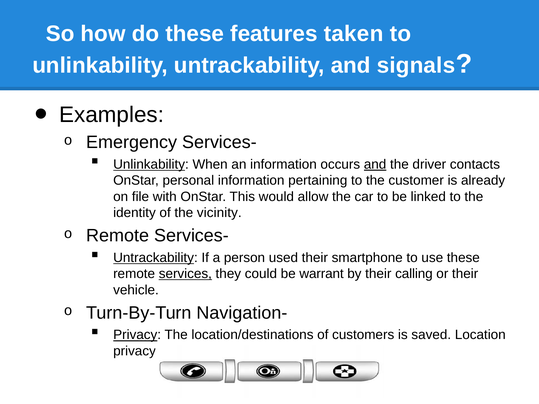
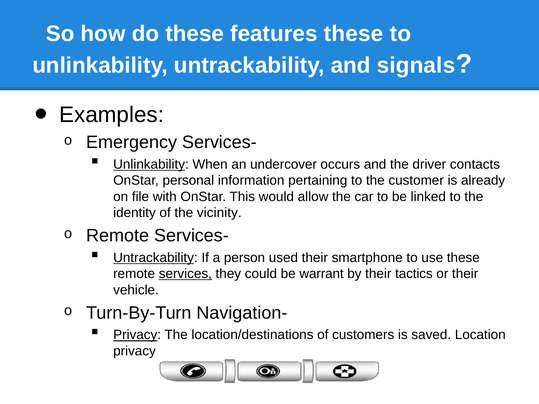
features taken: taken -> these
an information: information -> undercover
and at (375, 164) underline: present -> none
calling: calling -> tactics
